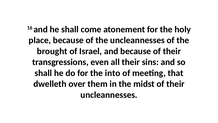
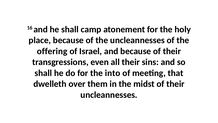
come: come -> camp
brought: brought -> offering
